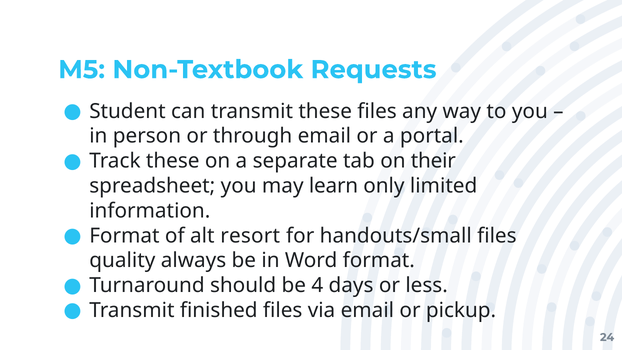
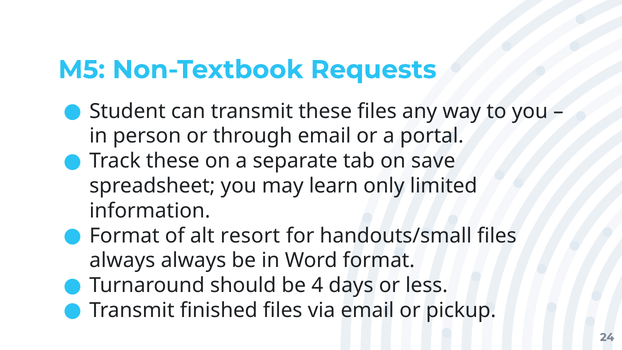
their: their -> save
quality at (122, 260): quality -> always
